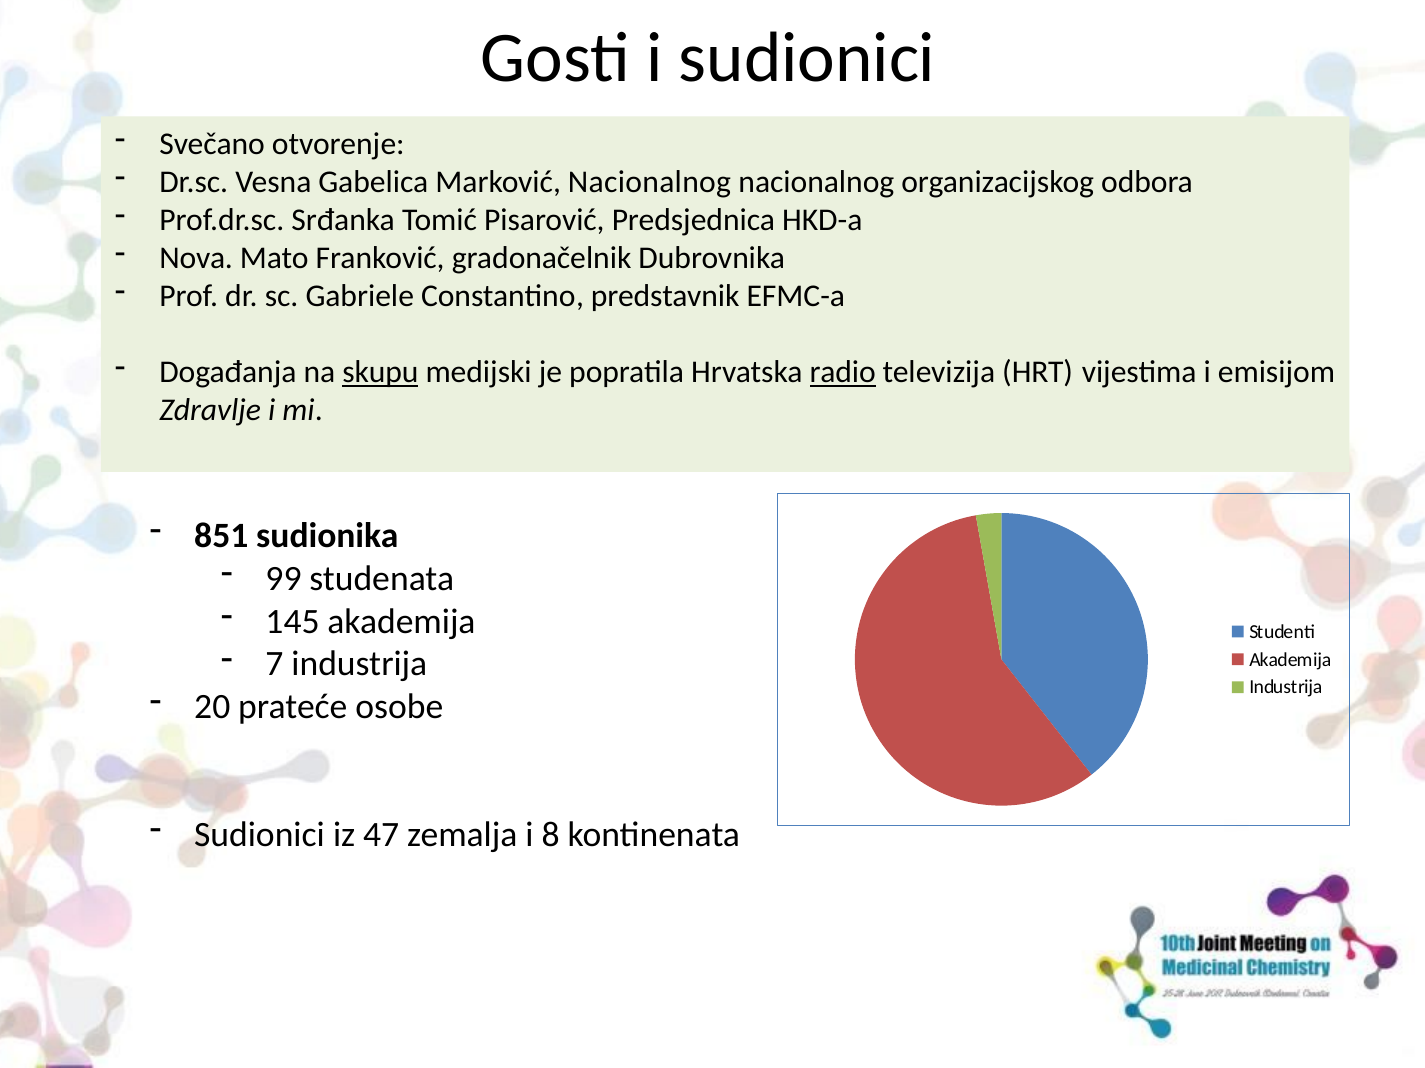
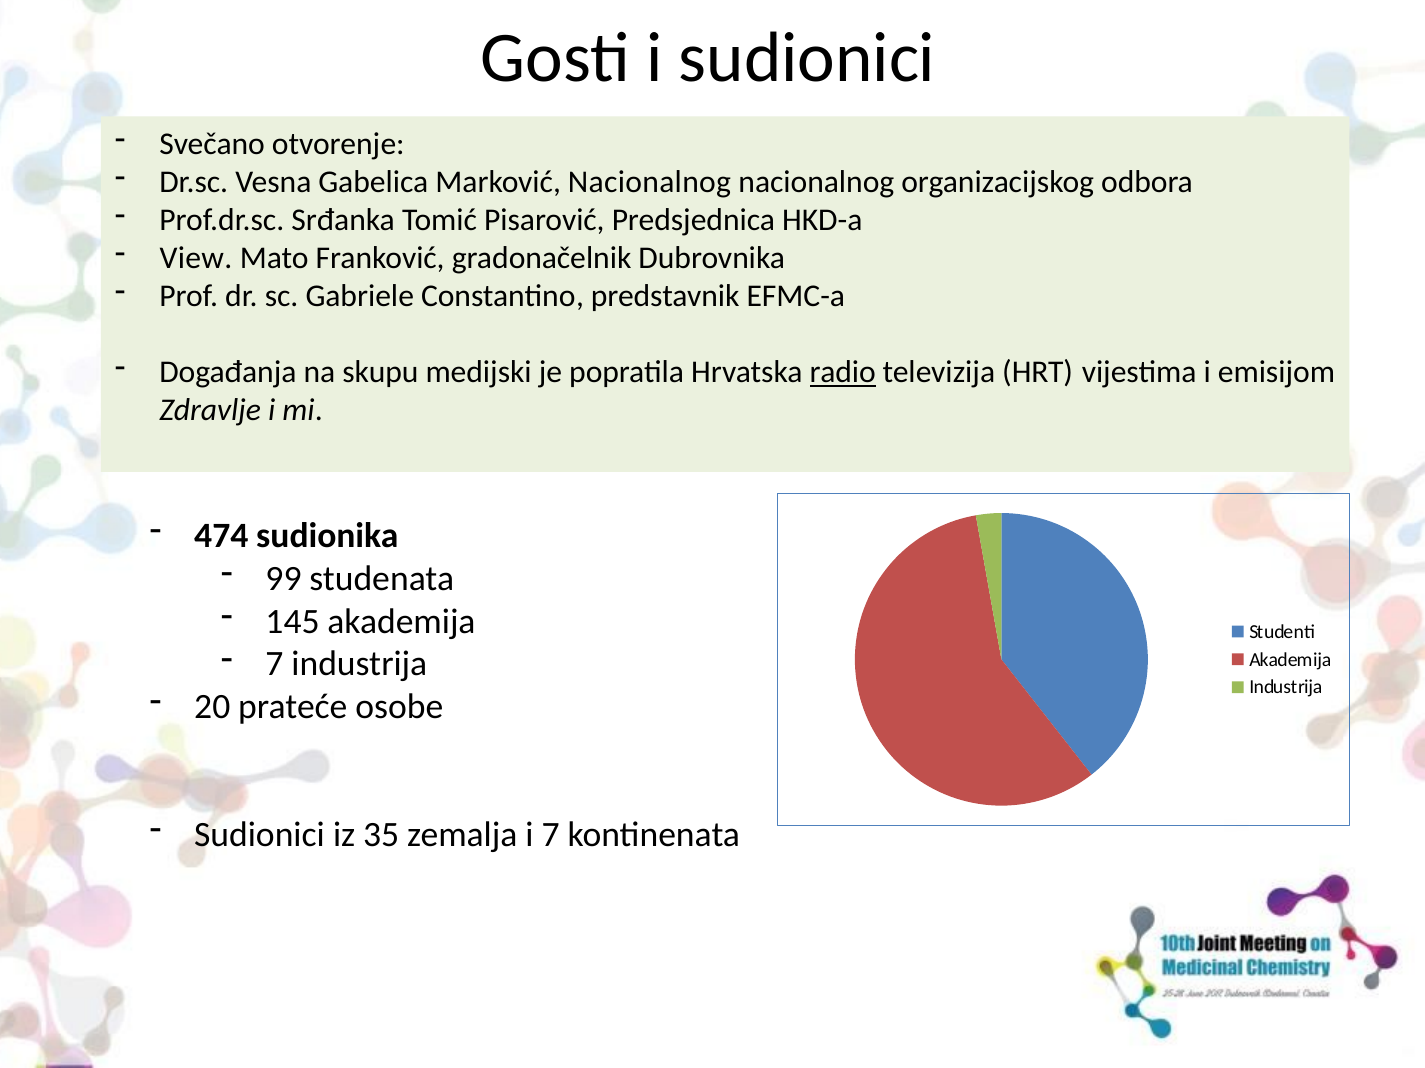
Nova: Nova -> View
skupu underline: present -> none
851: 851 -> 474
47: 47 -> 35
i 8: 8 -> 7
